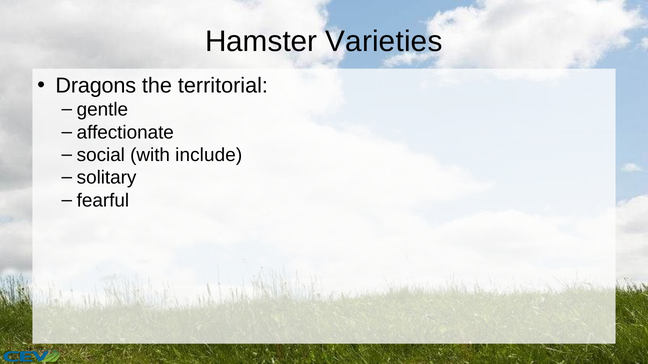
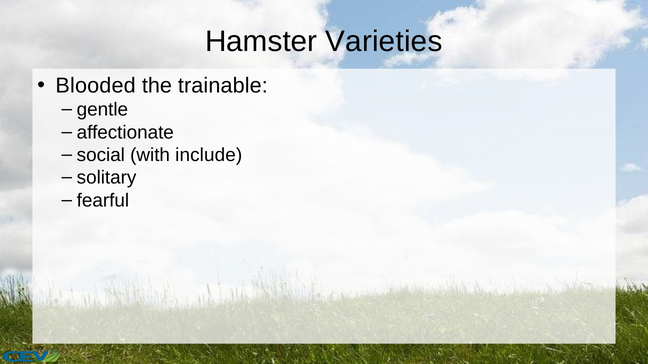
Dragons: Dragons -> Blooded
territorial: territorial -> trainable
